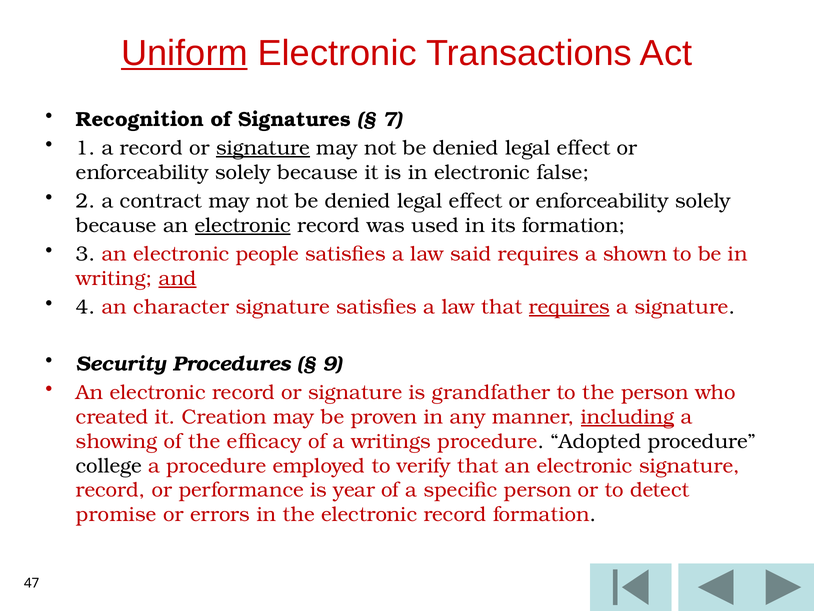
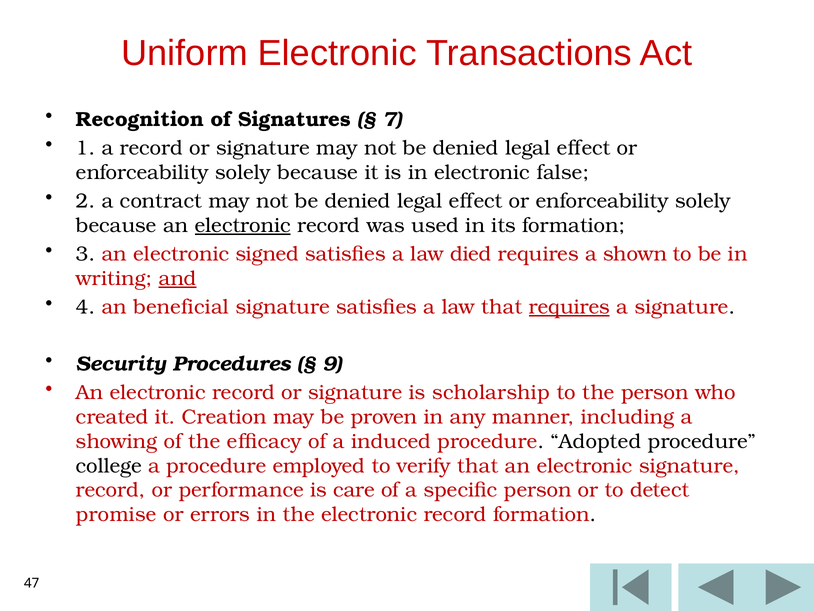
Uniform underline: present -> none
signature at (263, 148) underline: present -> none
people: people -> signed
said: said -> died
character: character -> beneficial
grandfather: grandfather -> scholarship
including underline: present -> none
writings: writings -> induced
year: year -> care
